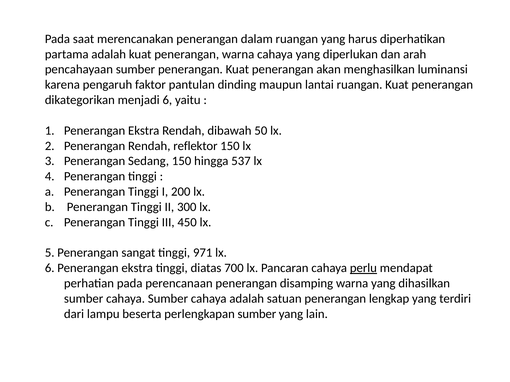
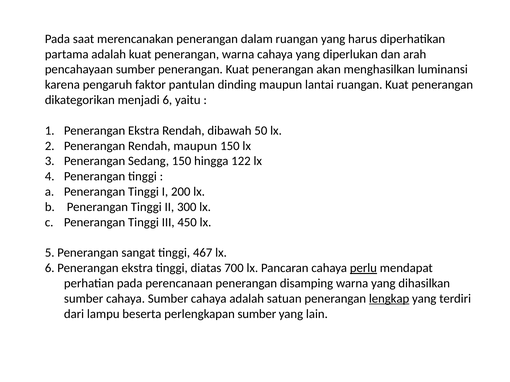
Rendah reflektor: reflektor -> maupun
537: 537 -> 122
971: 971 -> 467
lengkap underline: none -> present
